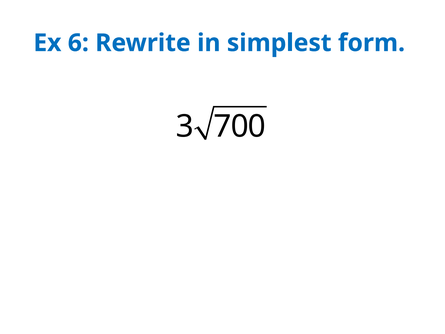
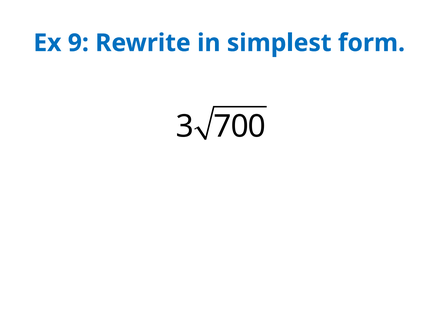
6: 6 -> 9
